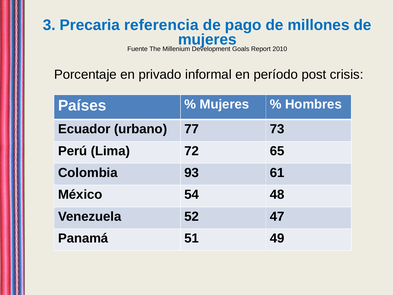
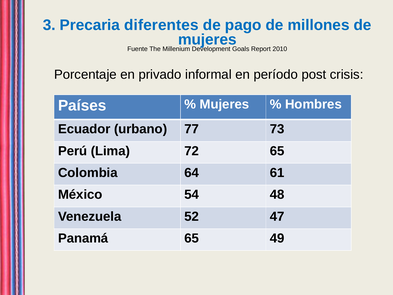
referencia: referencia -> diferentes
93: 93 -> 64
Panamá 51: 51 -> 65
